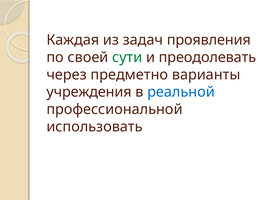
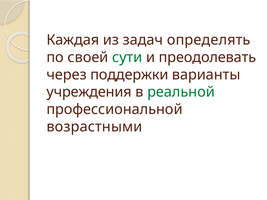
проявления: проявления -> определять
предметно: предметно -> поддержки
реальной colour: blue -> green
использовать: использовать -> возрастными
